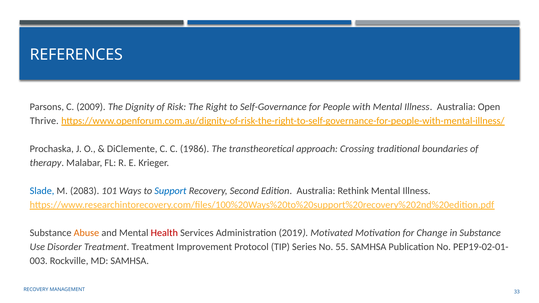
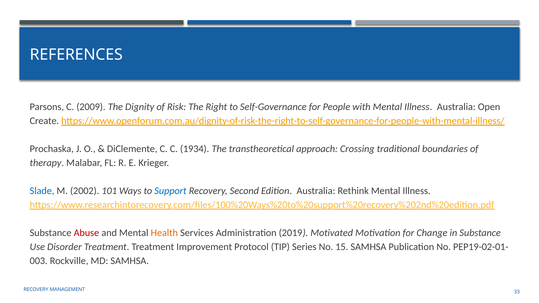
Thrive: Thrive -> Create
1986: 1986 -> 1934
2083: 2083 -> 2002
Abuse colour: orange -> red
Health colour: red -> orange
55: 55 -> 15
